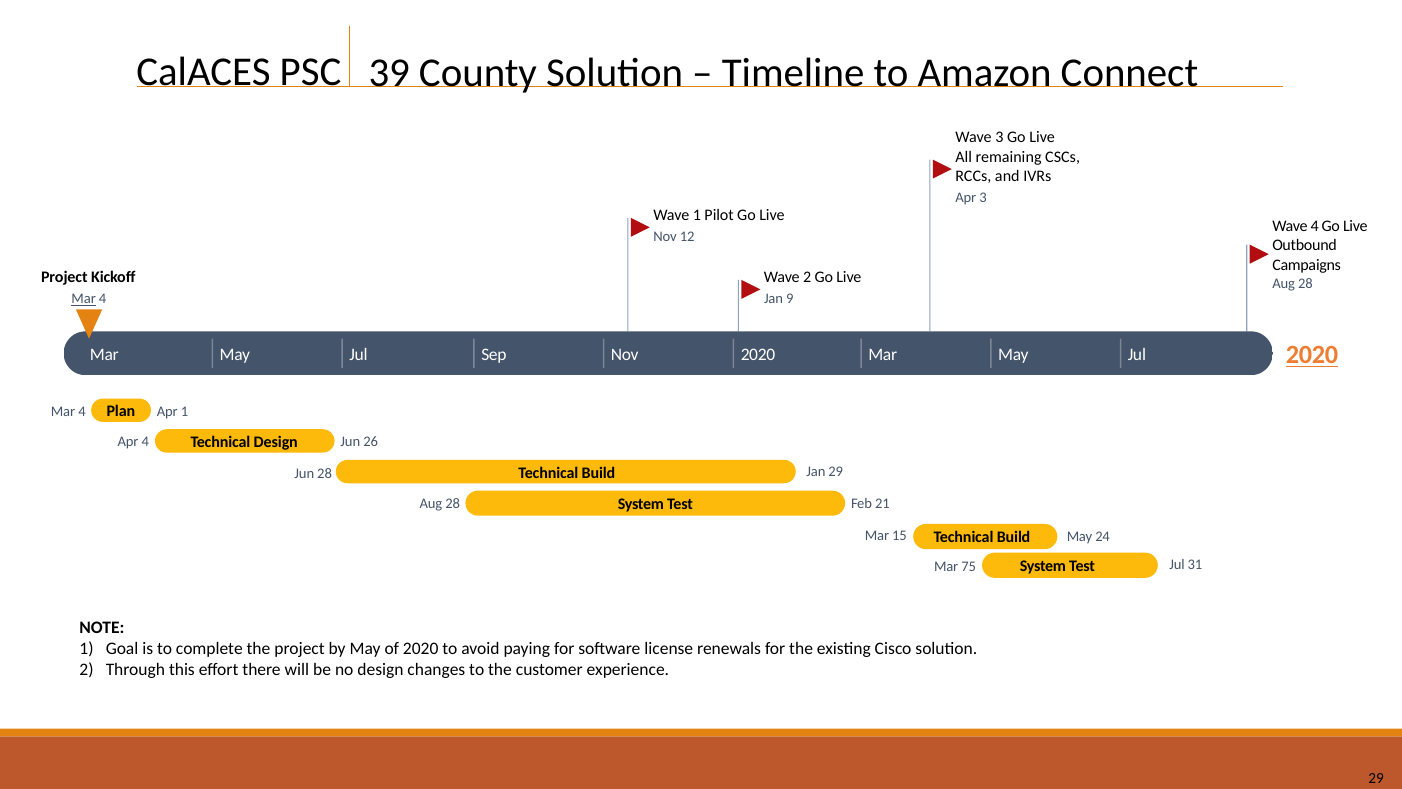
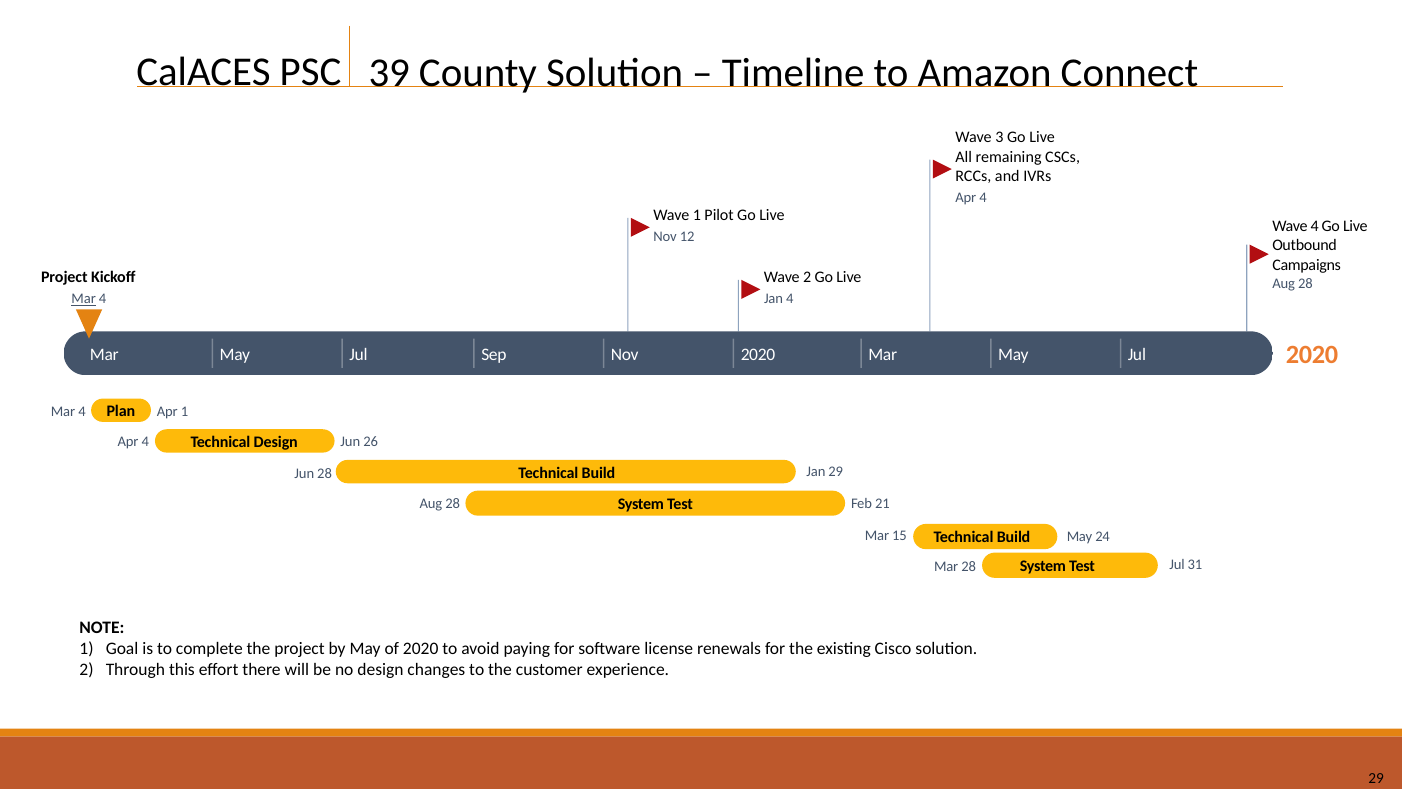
3 at (983, 198): 3 -> 4
Jan 9: 9 -> 4
2020 at (1312, 355) underline: present -> none
Mar 75: 75 -> 28
